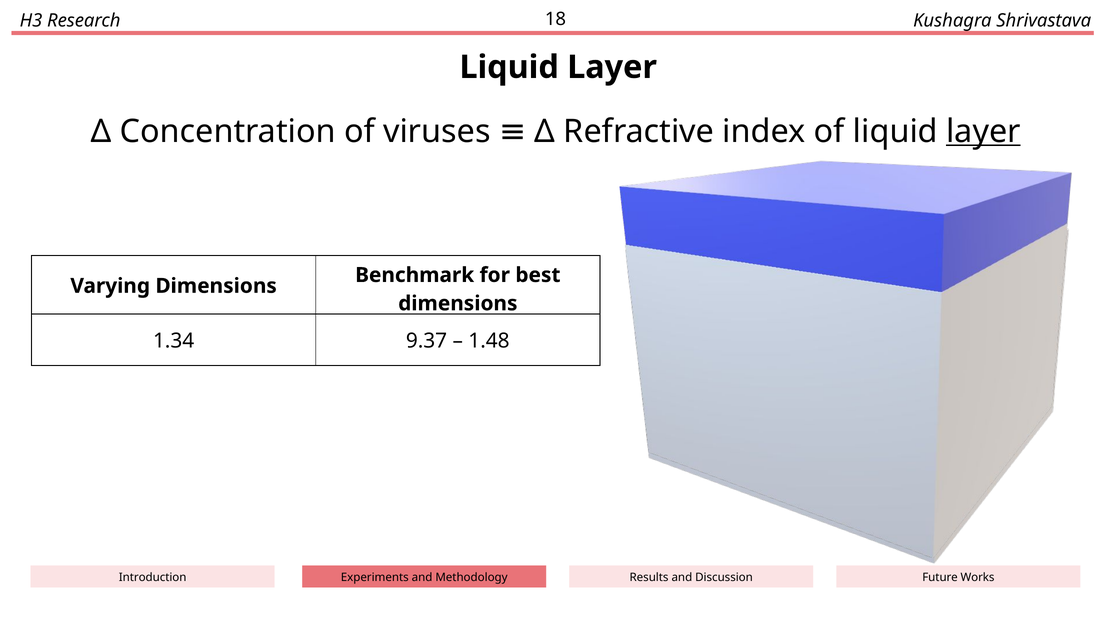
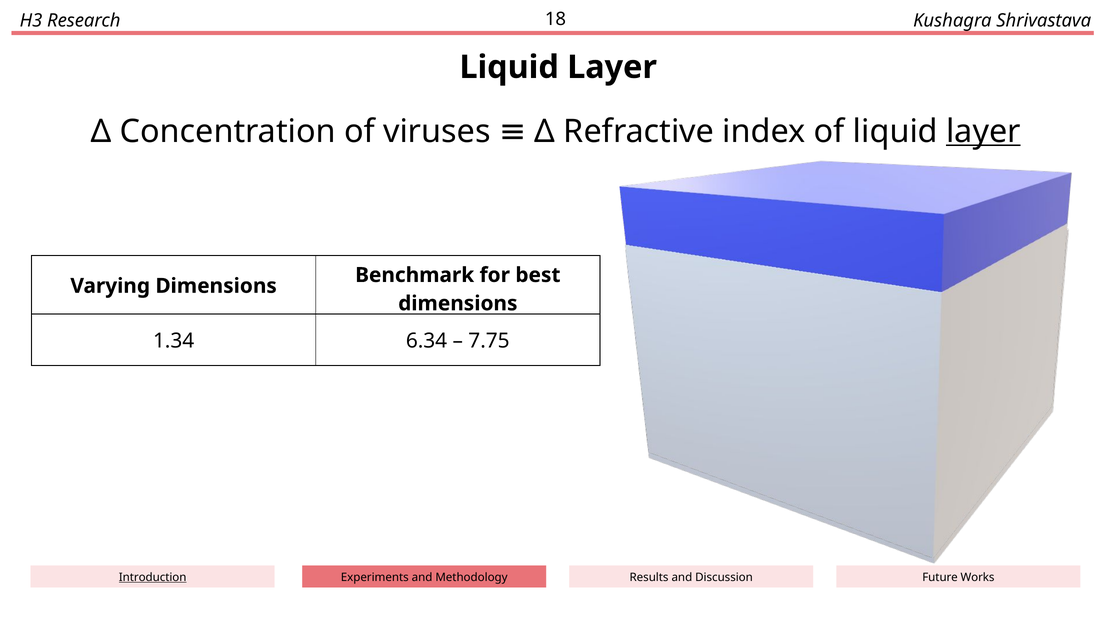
9.37: 9.37 -> 6.34
1.48: 1.48 -> 7.75
Introduction underline: none -> present
